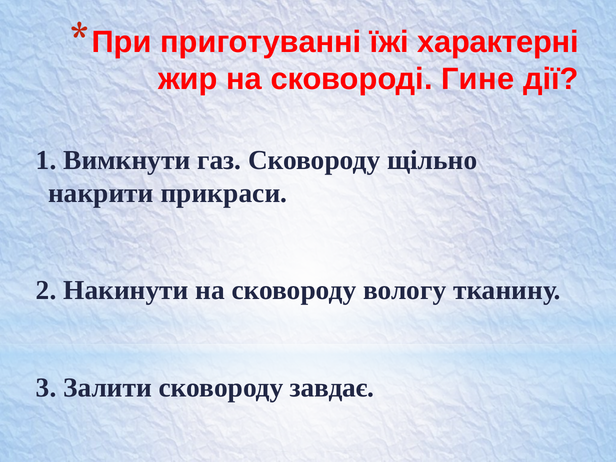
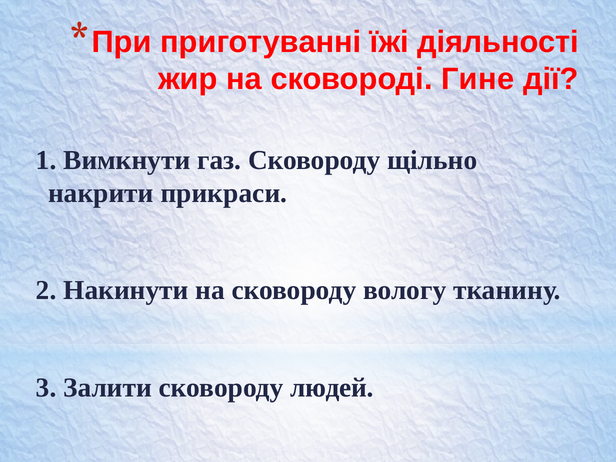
характерні: характерні -> діяльності
завдає: завдає -> людей
